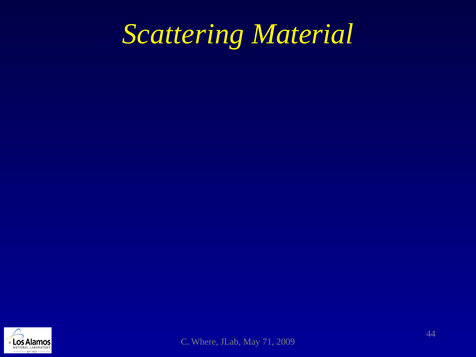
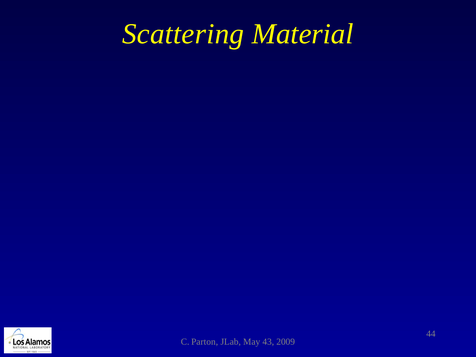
Where: Where -> Parton
71: 71 -> 43
